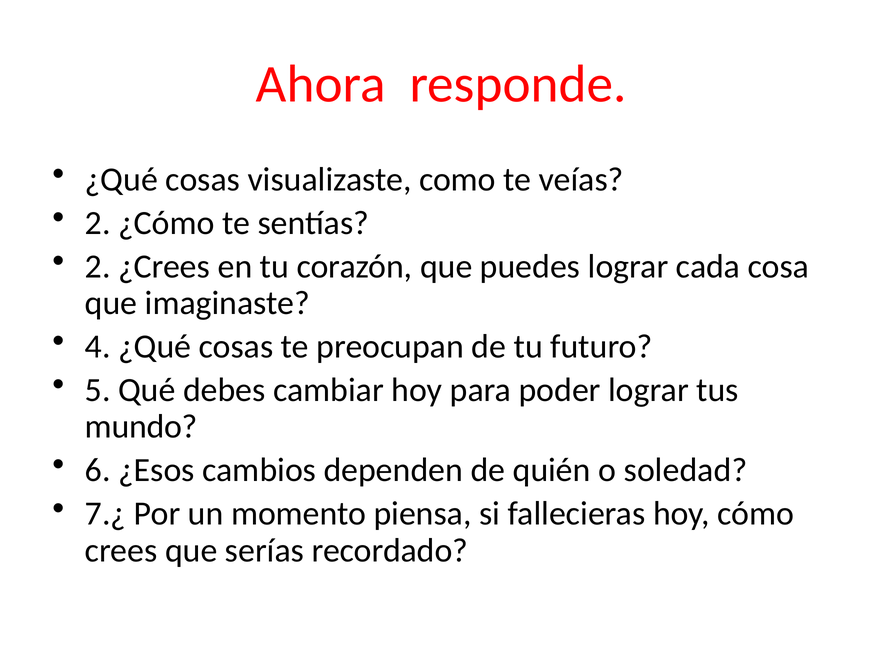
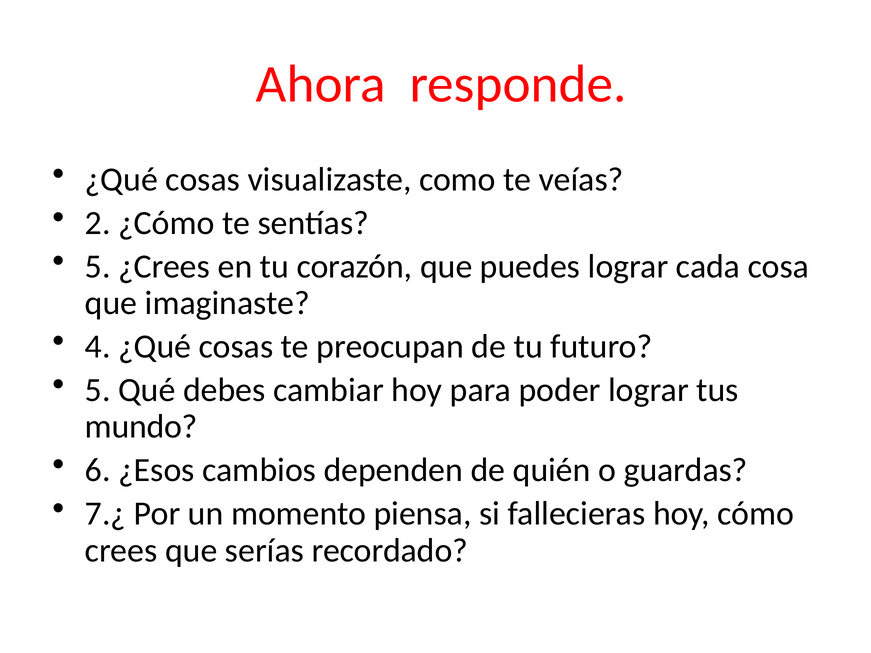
2 at (98, 267): 2 -> 5
soledad: soledad -> guardas
